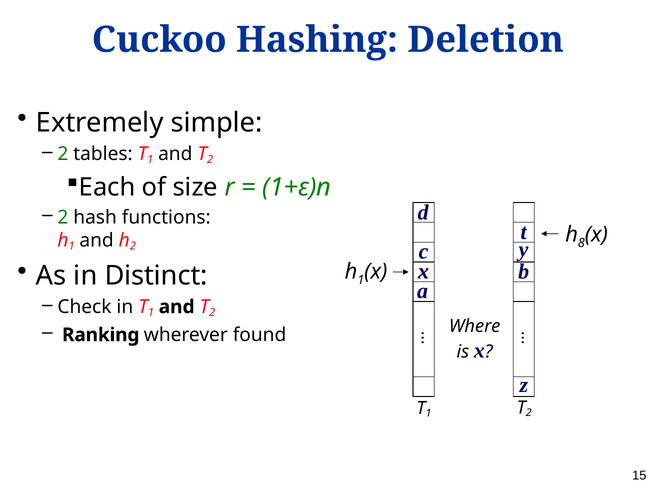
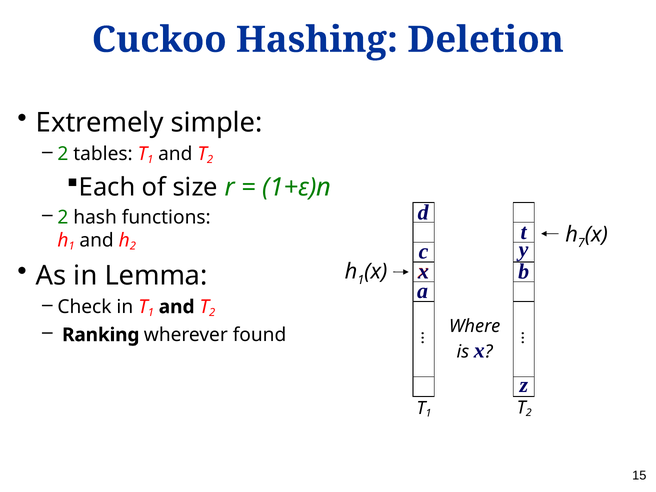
8: 8 -> 7
Distinct: Distinct -> Lemma
